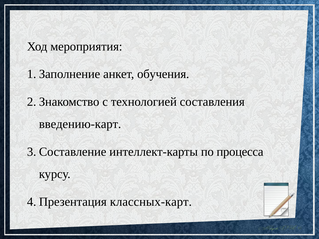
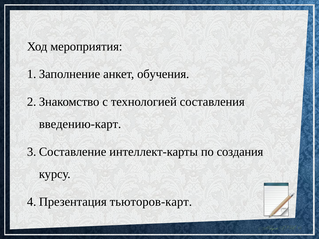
процесса: процесса -> создания
классных-карт: классных-карт -> тьюторов-карт
